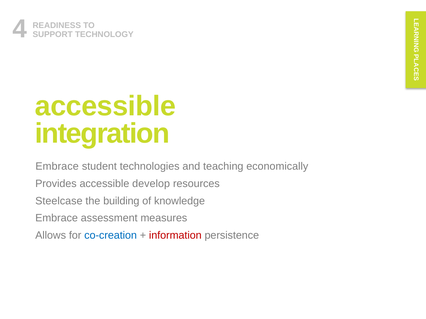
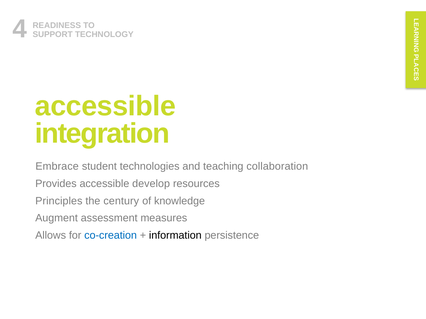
economically: economically -> collaboration
Steelcase: Steelcase -> Principles
building: building -> century
Embrace at (57, 218): Embrace -> Augment
information colour: red -> black
